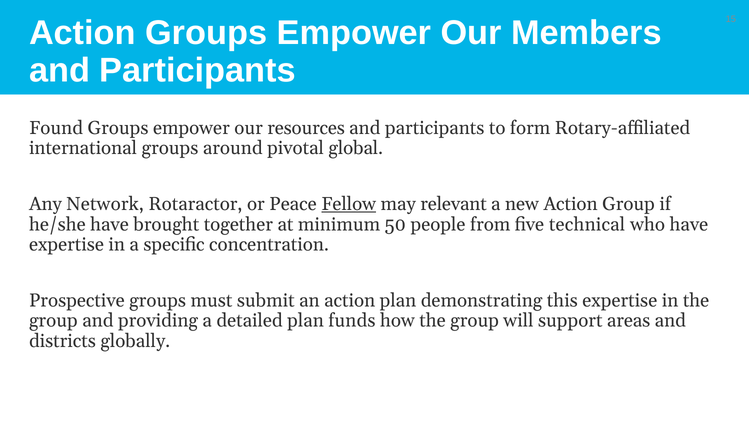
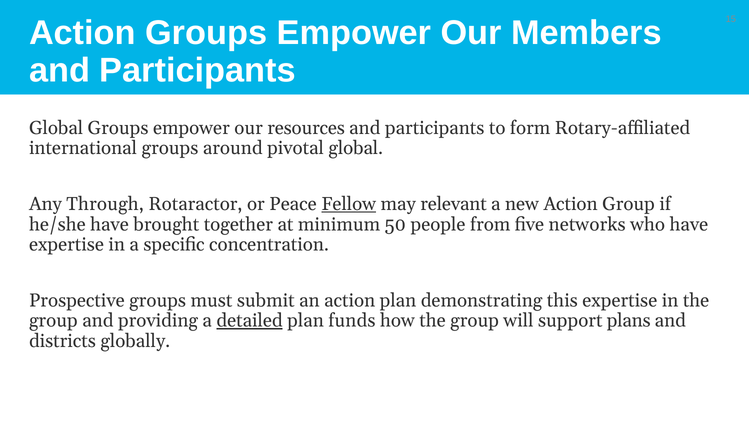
Found at (56, 128): Found -> Global
Network: Network -> Through
technical: technical -> networks
detailed underline: none -> present
areas: areas -> plans
